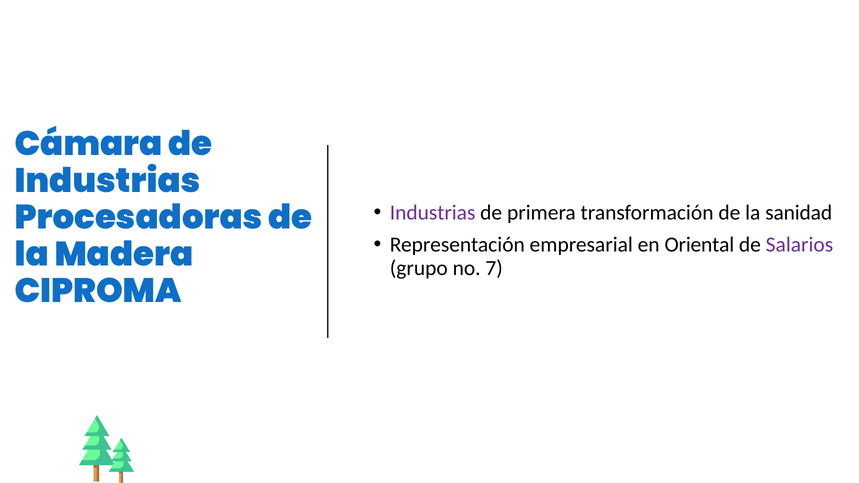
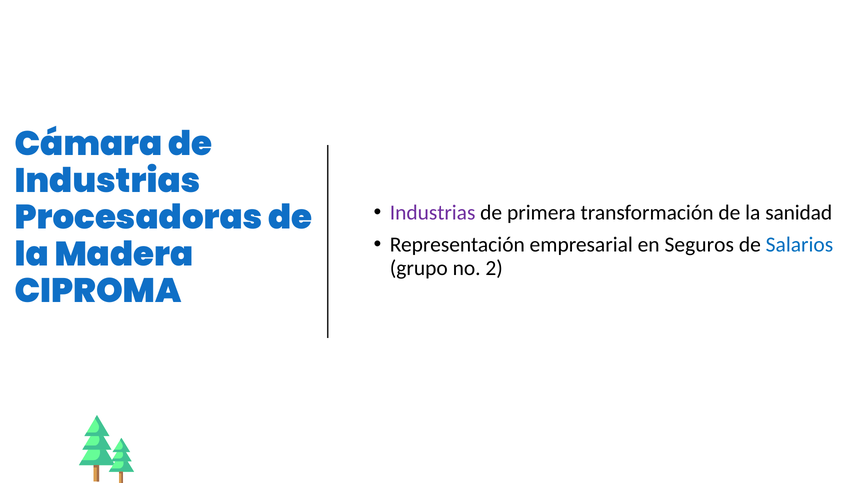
Oriental: Oriental -> Seguros
Salarios colour: purple -> blue
7: 7 -> 2
